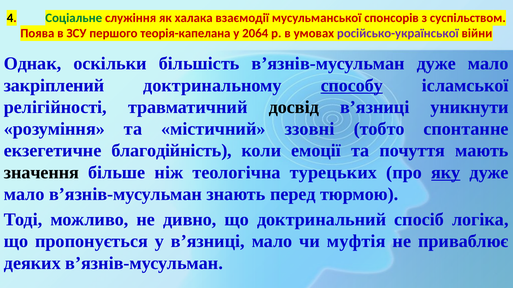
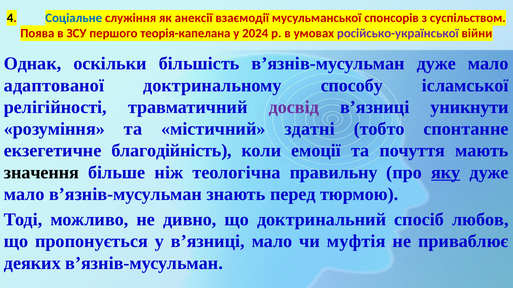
Соціальне colour: green -> blue
халака: халака -> анексії
2064: 2064 -> 2024
закріплений: закріплений -> адаптованої
способу underline: present -> none
досвід colour: black -> purple
ззовні: ззовні -> здатні
турецьких: турецьких -> правильну
логіка: логіка -> любов
